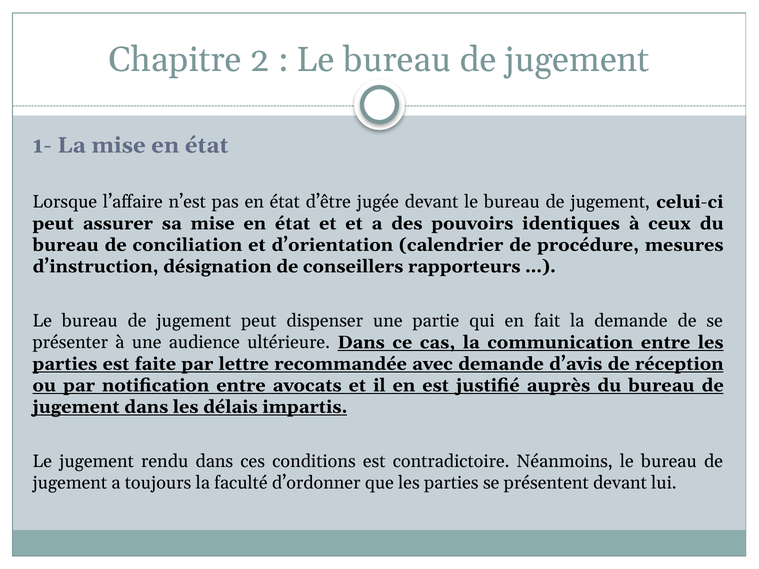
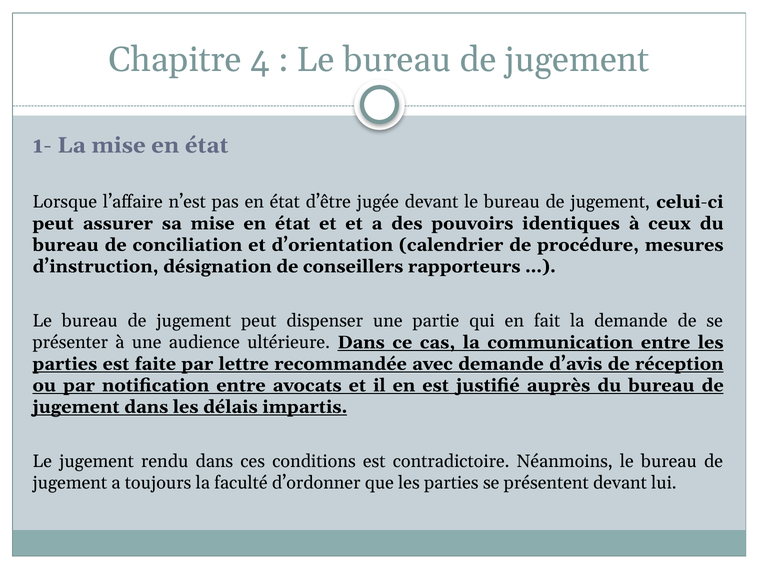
2: 2 -> 4
